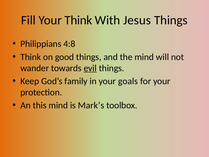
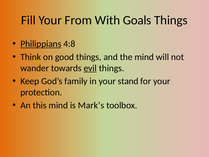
Your Think: Think -> From
Jesus: Jesus -> Goals
Philippians underline: none -> present
goals: goals -> stand
